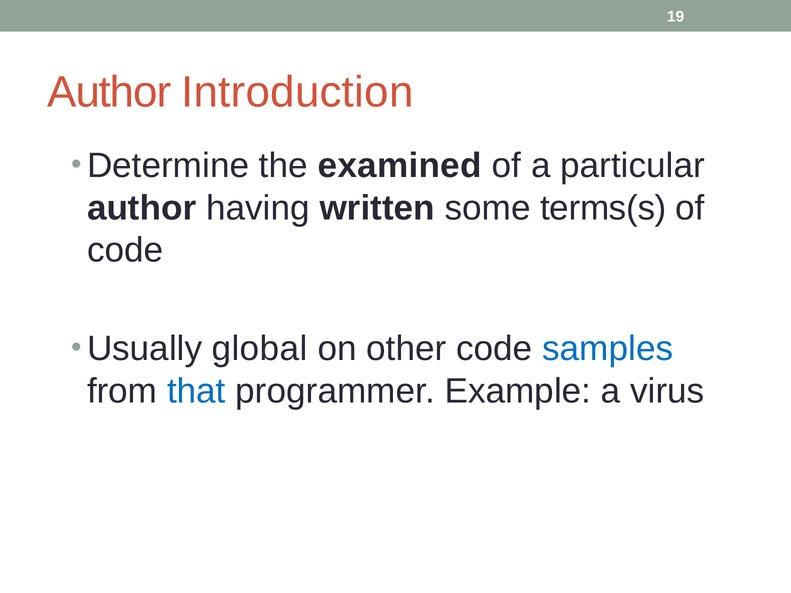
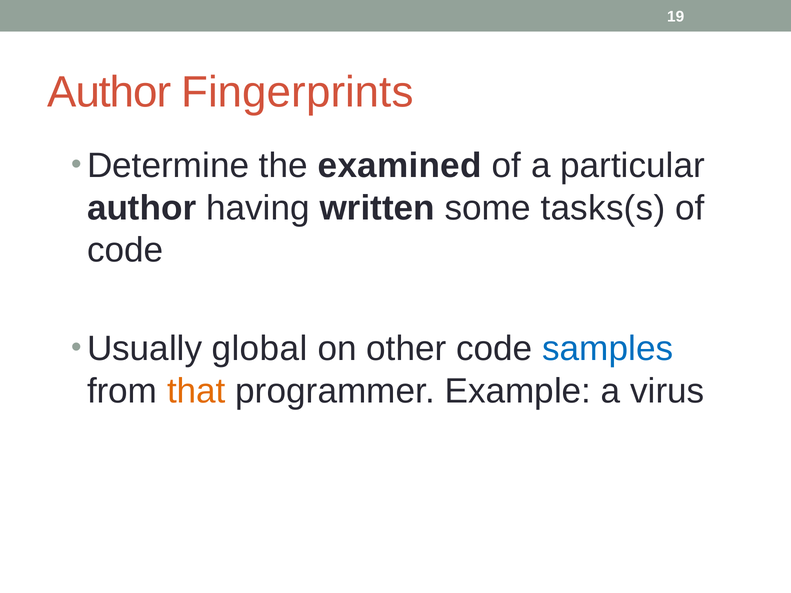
Introduction: Introduction -> Fingerprints
terms(s: terms(s -> tasks(s
that colour: blue -> orange
